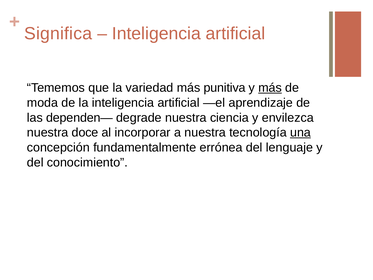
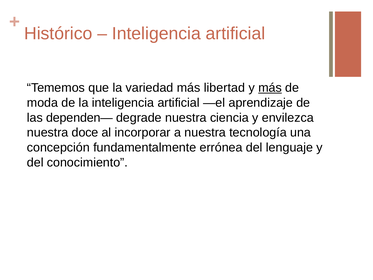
Significa: Significa -> Histórico
punitiva: punitiva -> libertad
una underline: present -> none
